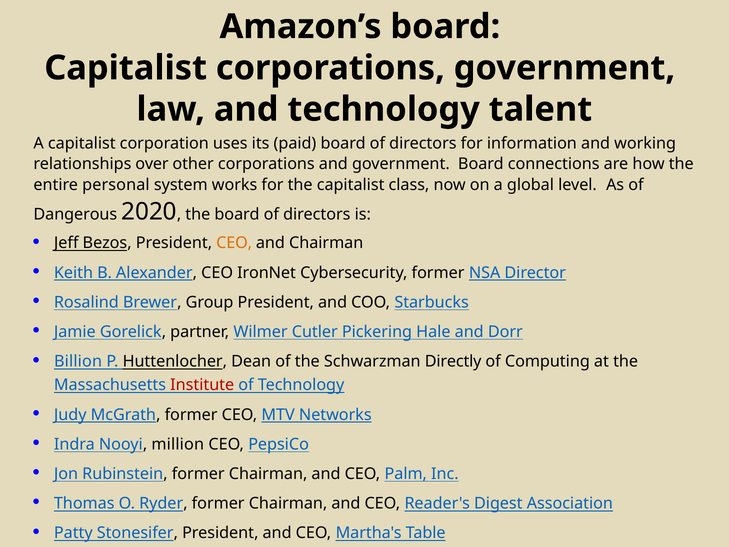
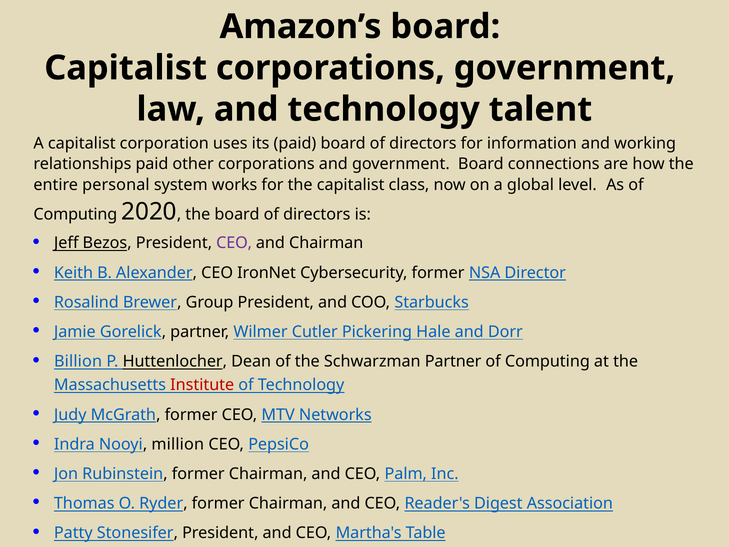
relationships over: over -> paid
Dangerous at (75, 214): Dangerous -> Computing
CEO at (234, 243) colour: orange -> purple
Schwarzman Directly: Directly -> Partner
